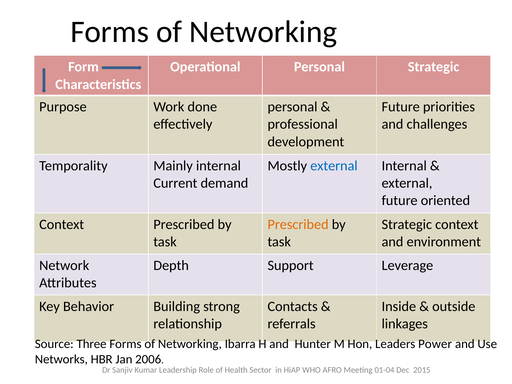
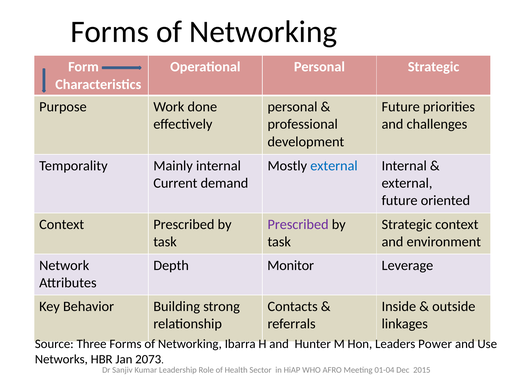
Prescribed at (298, 225) colour: orange -> purple
Support: Support -> Monitor
2006: 2006 -> 2073
